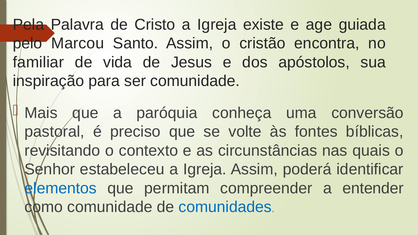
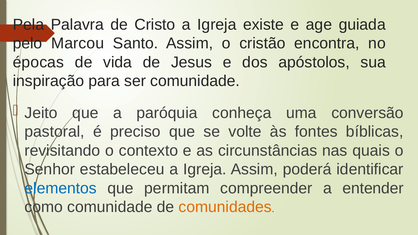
familiar: familiar -> épocas
Mais: Mais -> Jeito
comunidades colour: blue -> orange
